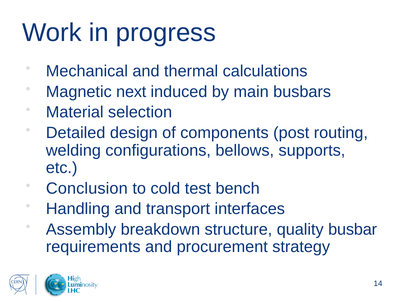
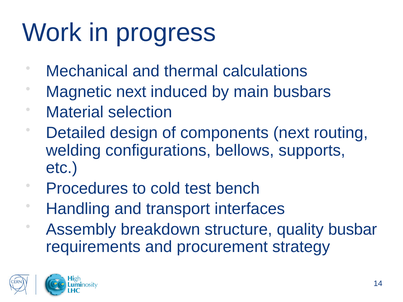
components post: post -> next
Conclusion: Conclusion -> Procedures
